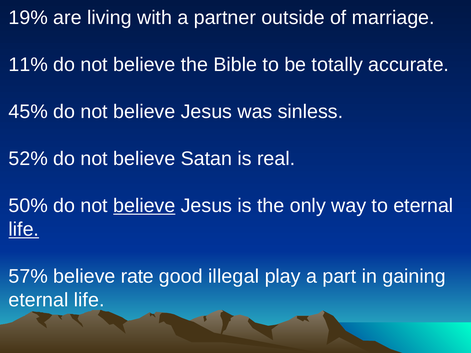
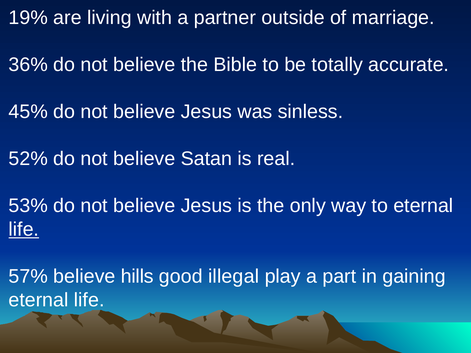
11%: 11% -> 36%
50%: 50% -> 53%
believe at (144, 206) underline: present -> none
rate: rate -> hills
